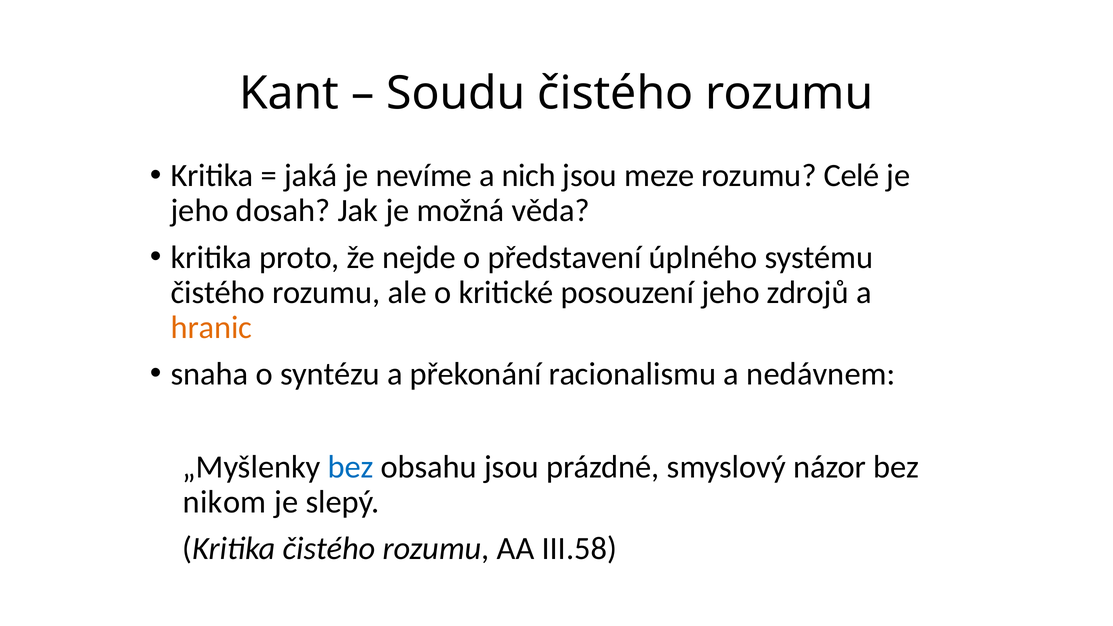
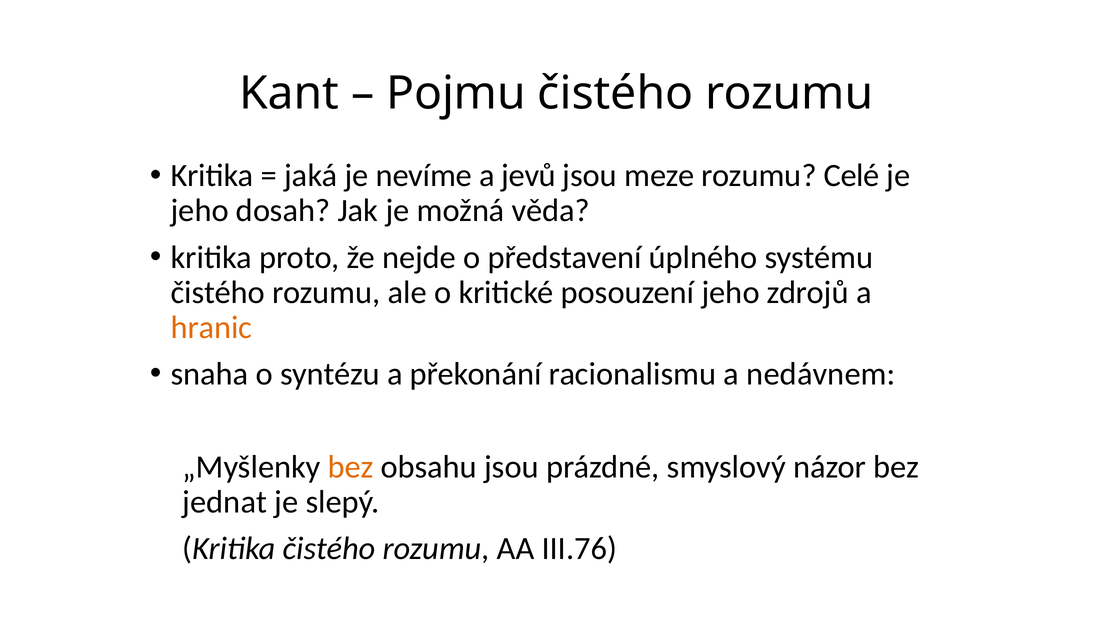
Soudu: Soudu -> Pojmu
nich: nich -> jevů
bez at (351, 467) colour: blue -> orange
nikom: nikom -> jednat
III.58: III.58 -> III.76
